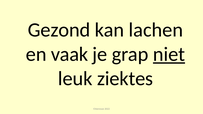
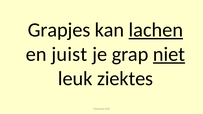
Gezond: Gezond -> Grapjes
lachen underline: none -> present
vaak: vaak -> juist
